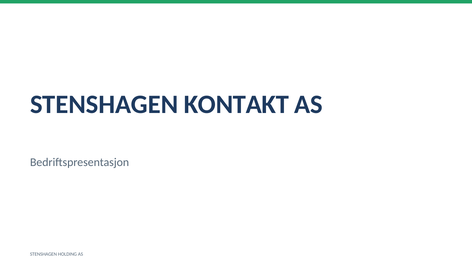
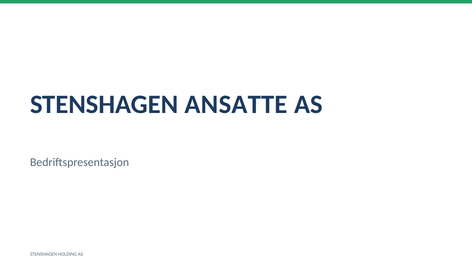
KONTAKT: KONTAKT -> ANSATTE
